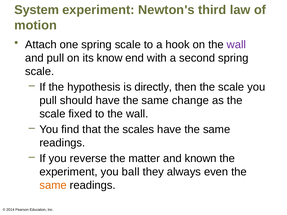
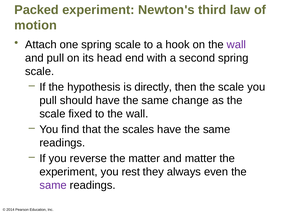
System: System -> Packed
know: know -> head
and known: known -> matter
ball: ball -> rest
same at (53, 185) colour: orange -> purple
